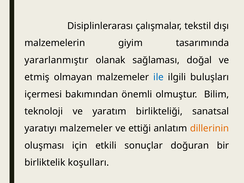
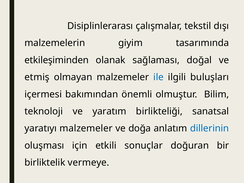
yararlanmıştır: yararlanmıştır -> etkileşiminden
ettiği: ettiği -> doğa
dillerinin colour: orange -> blue
koşulları: koşulları -> vermeye
